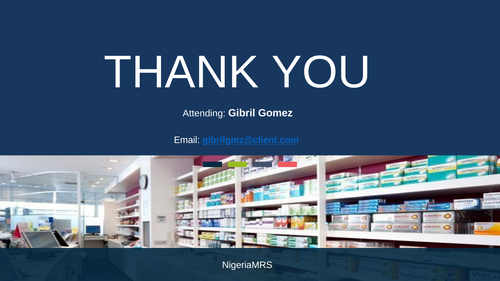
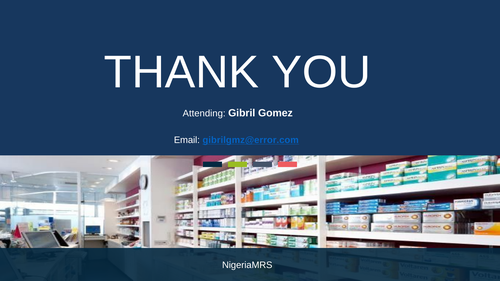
gibrilgmz@client.com: gibrilgmz@client.com -> gibrilgmz@error.com
